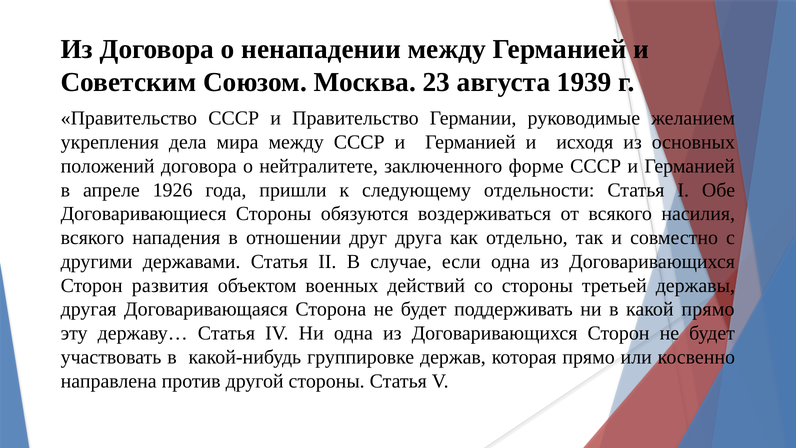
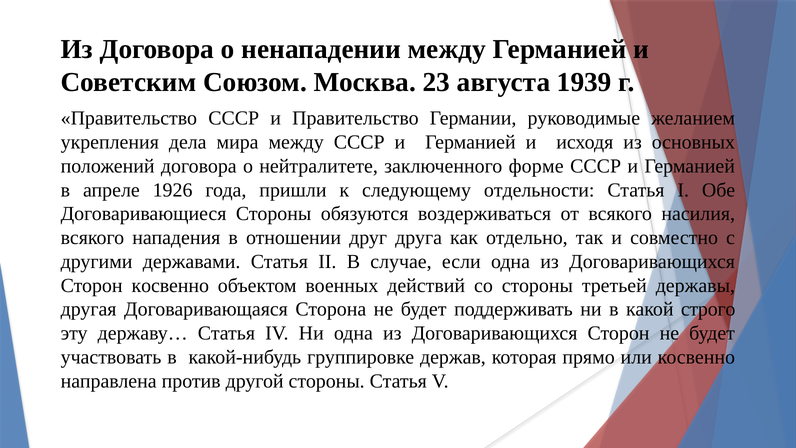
Сторон развития: развития -> косвенно
какой прямо: прямо -> строго
